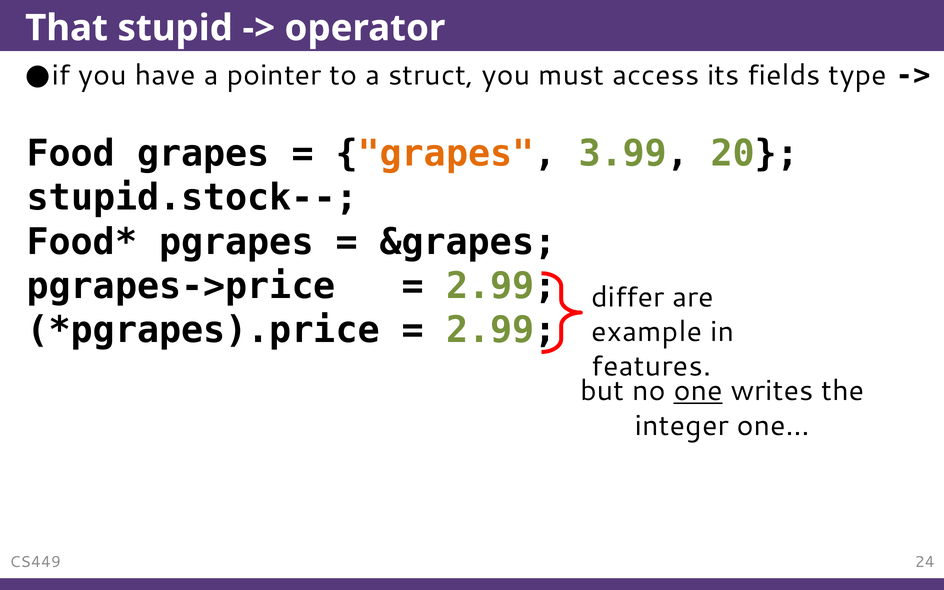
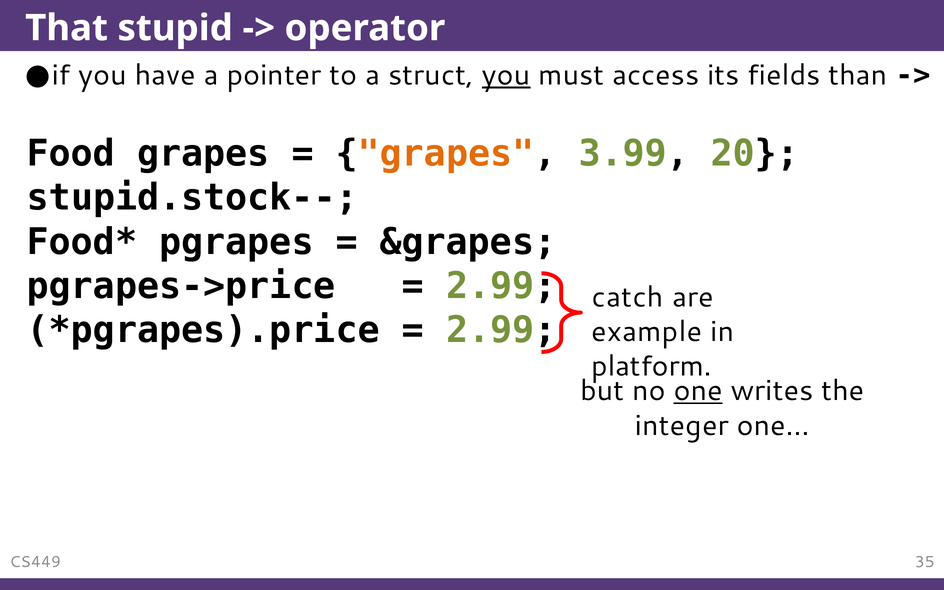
you at (506, 75) underline: none -> present
type: type -> than
differ: differ -> catch
features: features -> platform
24: 24 -> 35
